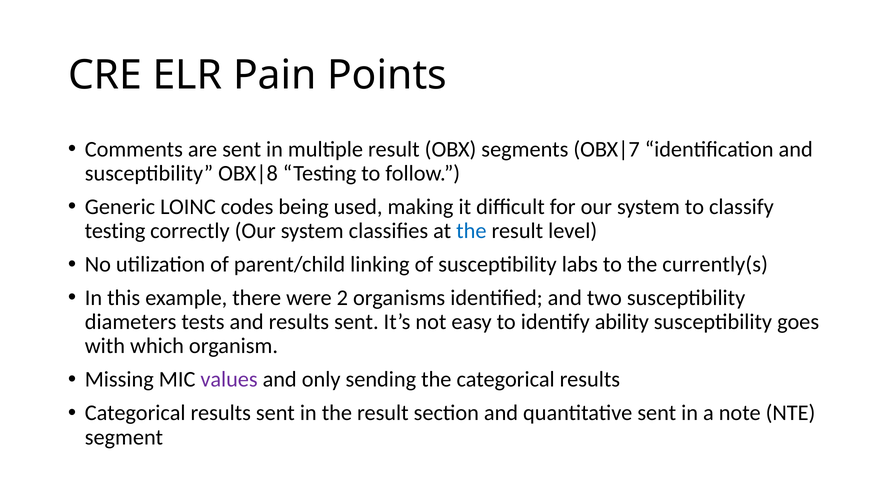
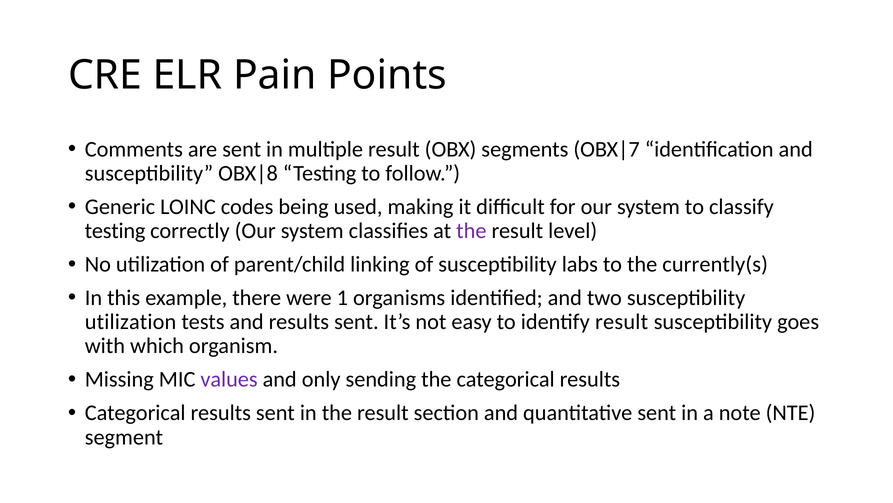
the at (471, 231) colour: blue -> purple
2: 2 -> 1
diameters at (131, 322): diameters -> utilization
identify ability: ability -> result
